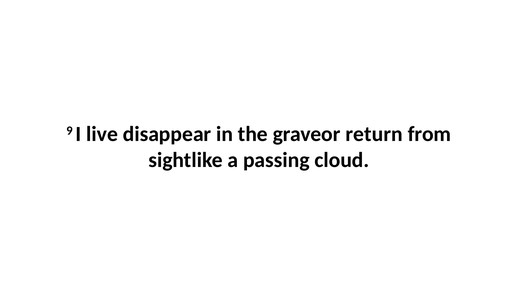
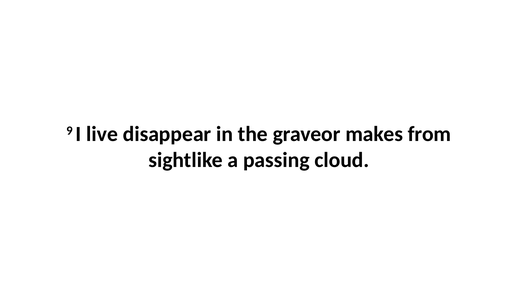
return: return -> makes
